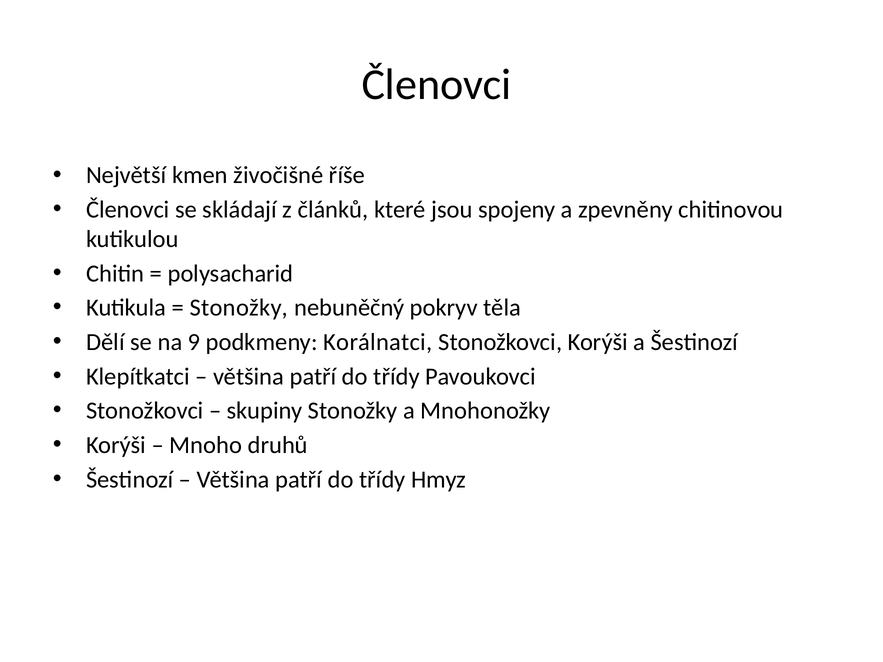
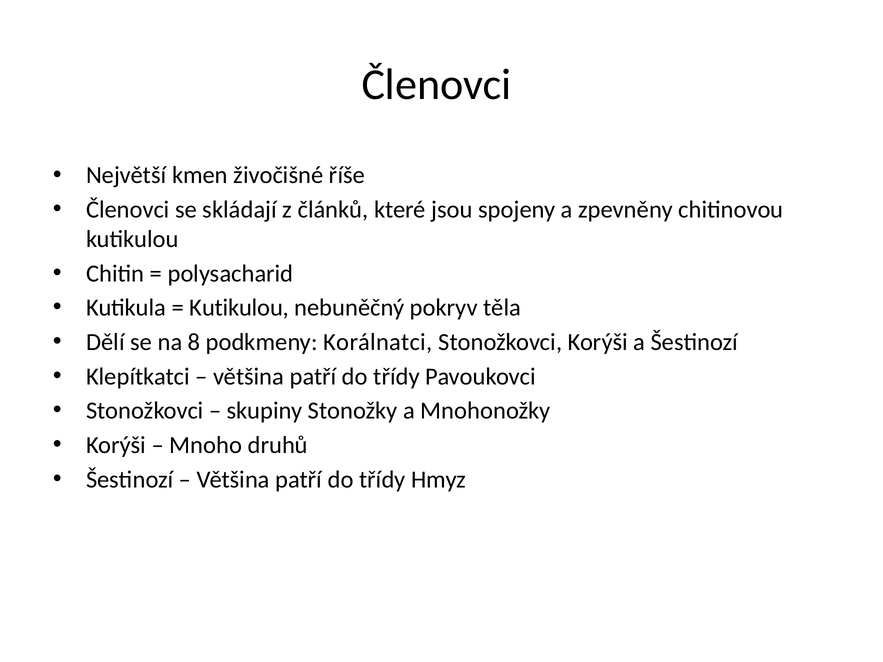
Stonožky at (239, 308): Stonožky -> Kutikulou
9: 9 -> 8
